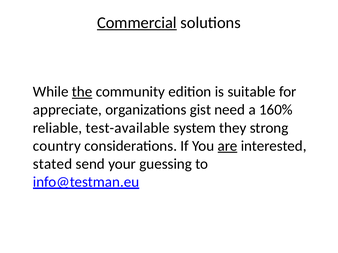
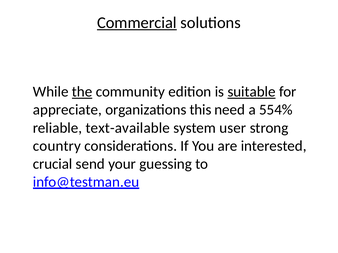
suitable underline: none -> present
gist: gist -> this
160%: 160% -> 554%
test-available: test-available -> text-available
they: they -> user
are underline: present -> none
stated: stated -> crucial
